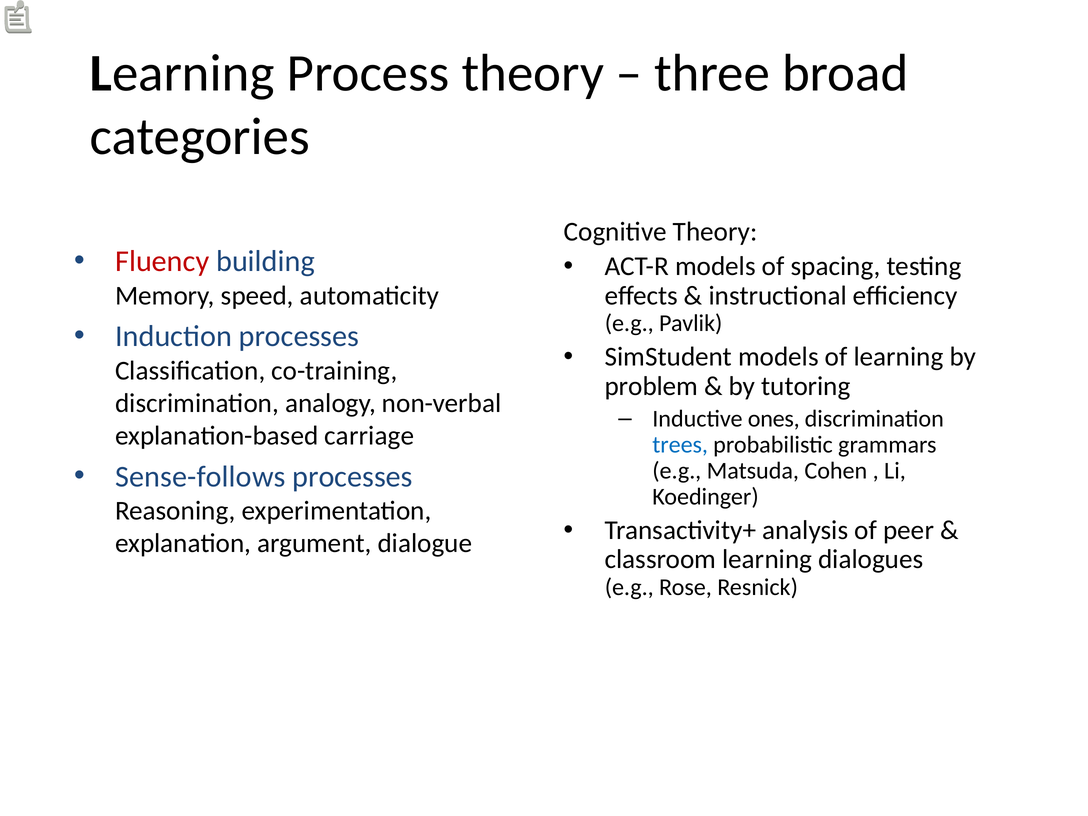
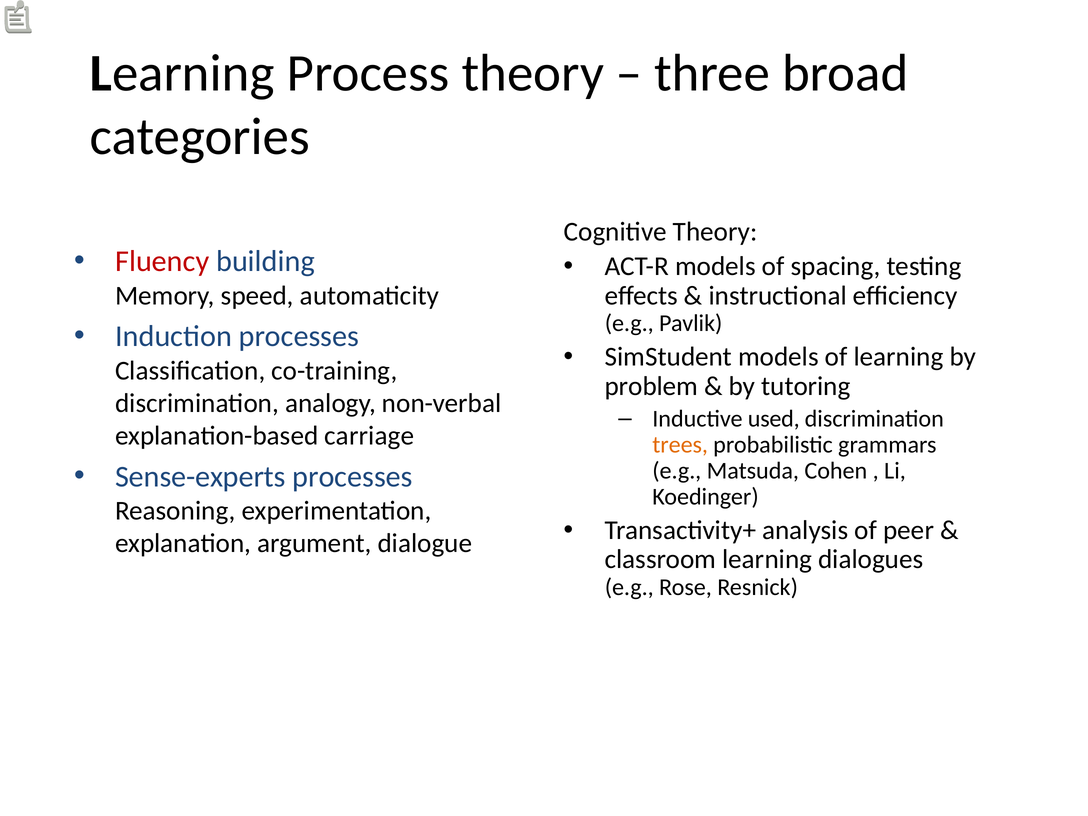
ones: ones -> used
trees colour: blue -> orange
Sense-follows: Sense-follows -> Sense-experts
